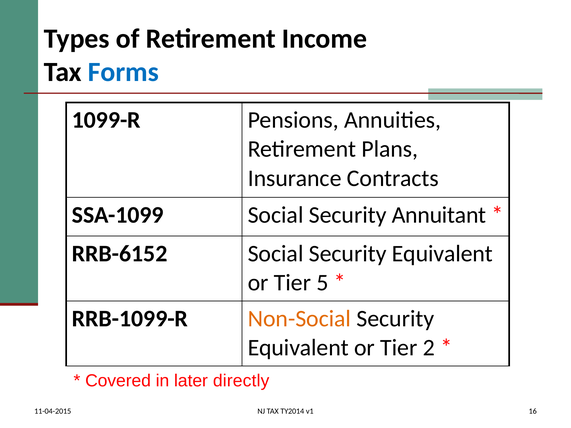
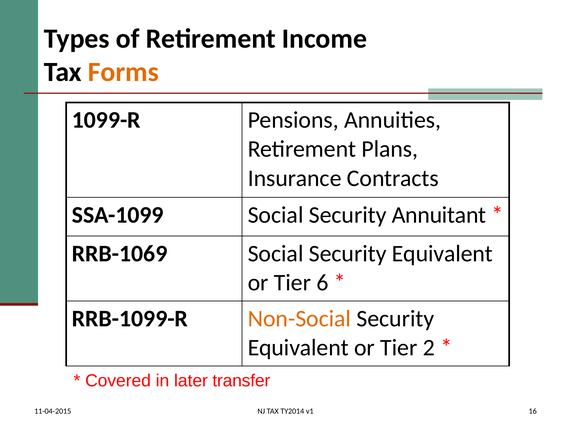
Forms colour: blue -> orange
RRB-6152: RRB-6152 -> RRB-1069
5: 5 -> 6
directly: directly -> transfer
